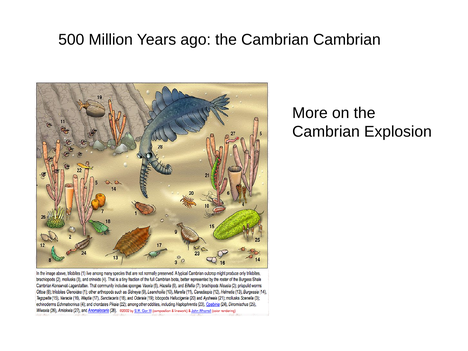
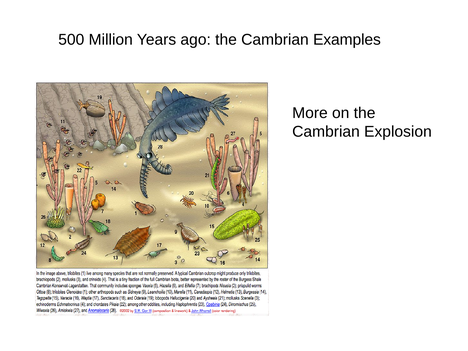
Cambrian Cambrian: Cambrian -> Examples
